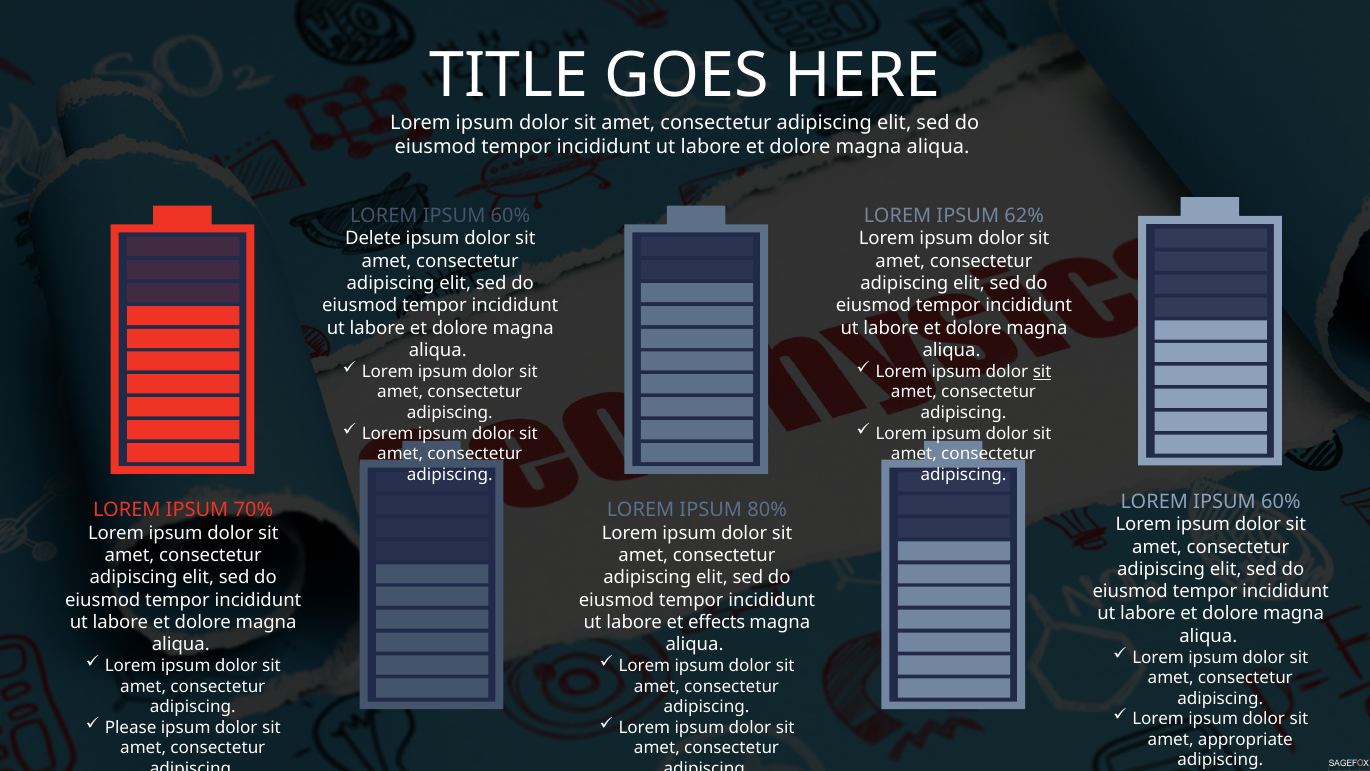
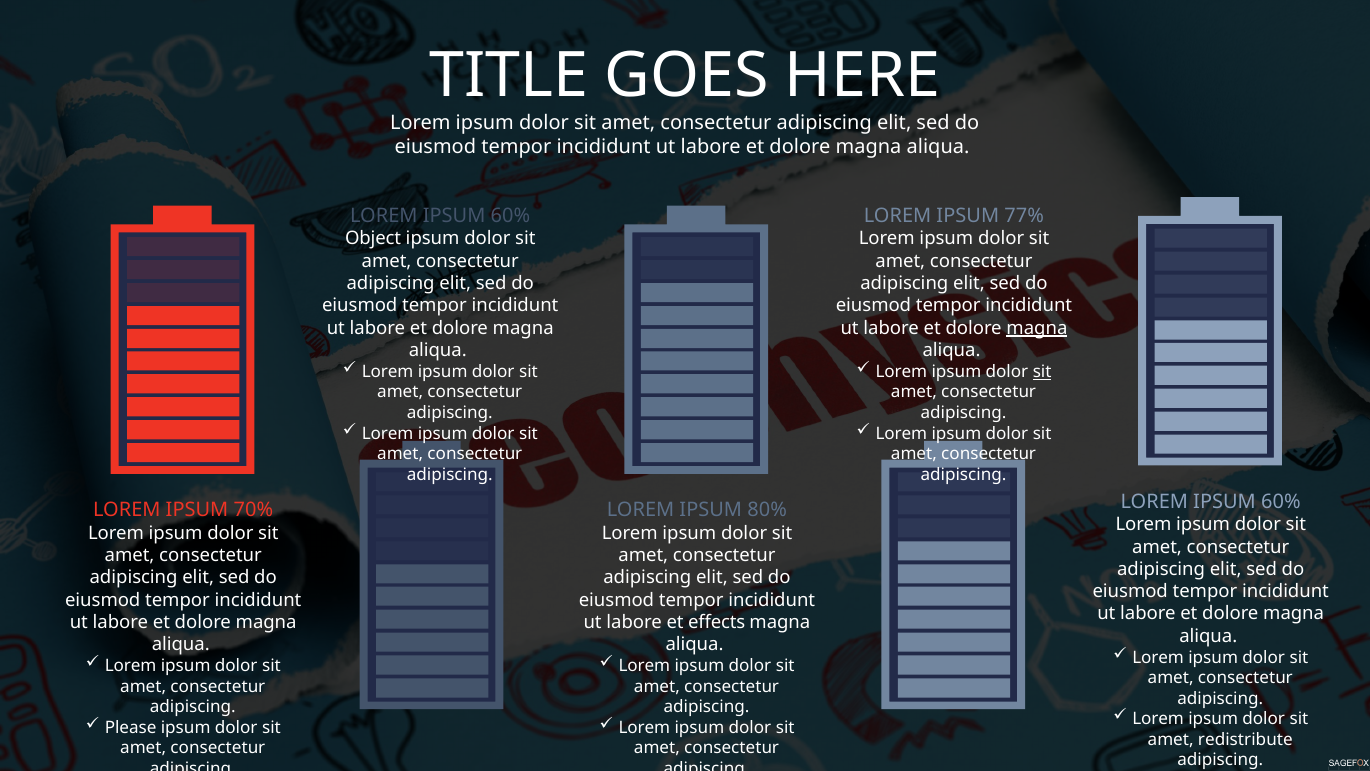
62%: 62% -> 77%
Delete: Delete -> Object
magna at (1037, 328) underline: none -> present
appropriate: appropriate -> redistribute
